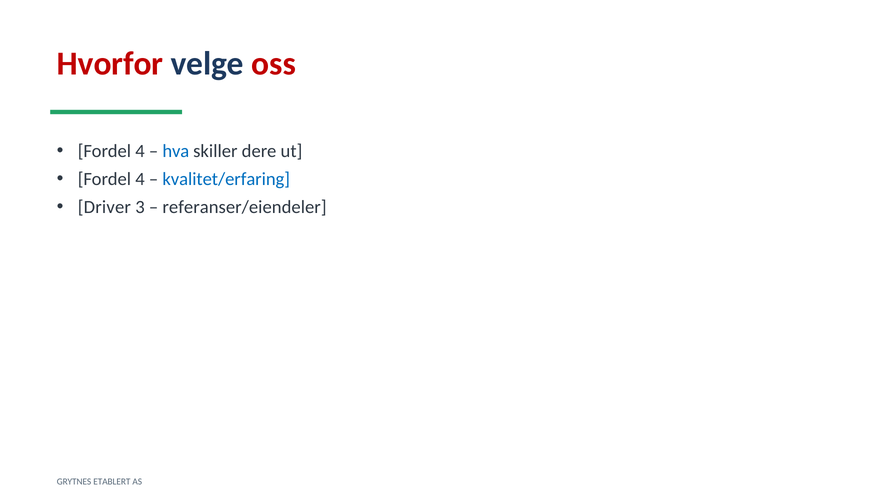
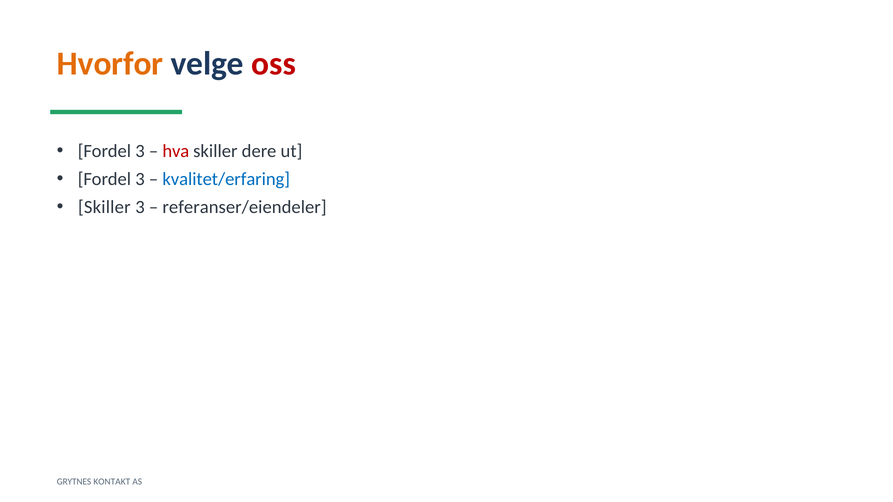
Hvorfor colour: red -> orange
4 at (140, 151): 4 -> 3
hva colour: blue -> red
4 at (140, 179): 4 -> 3
Driver at (104, 207): Driver -> Skiller
ETABLERT: ETABLERT -> KONTAKT
